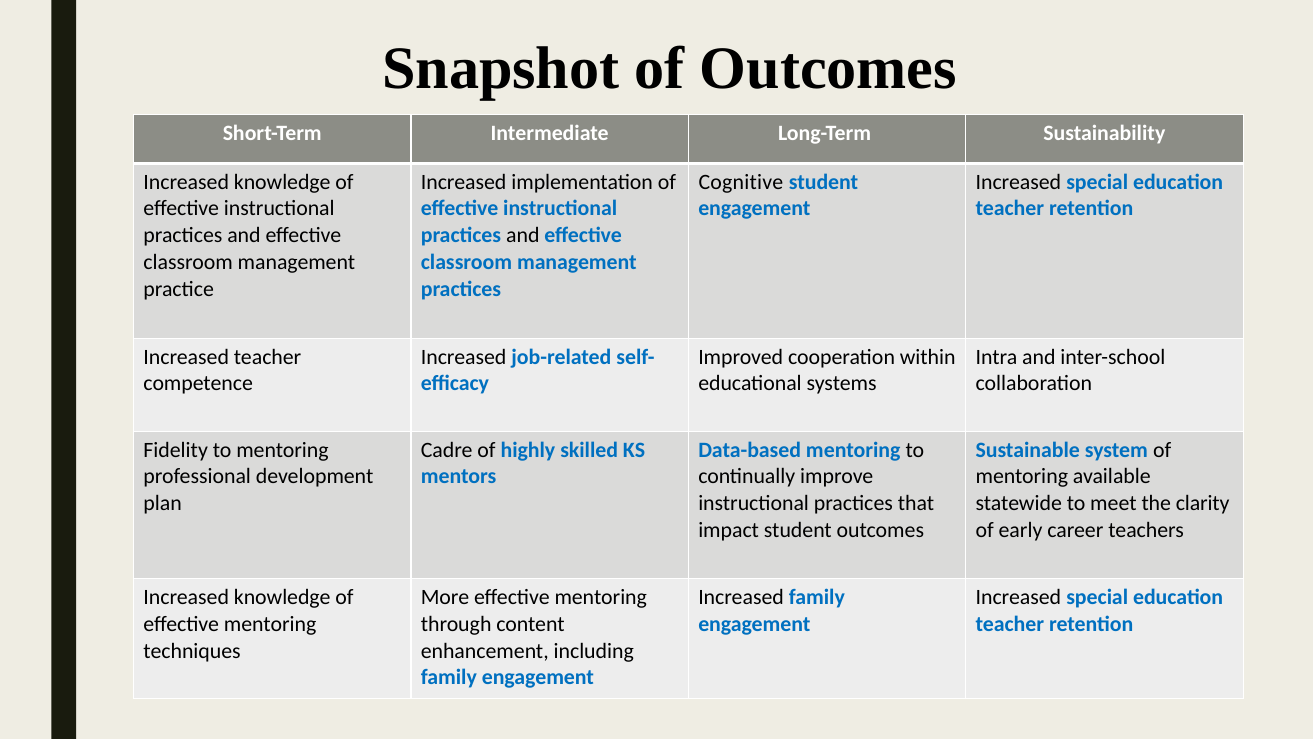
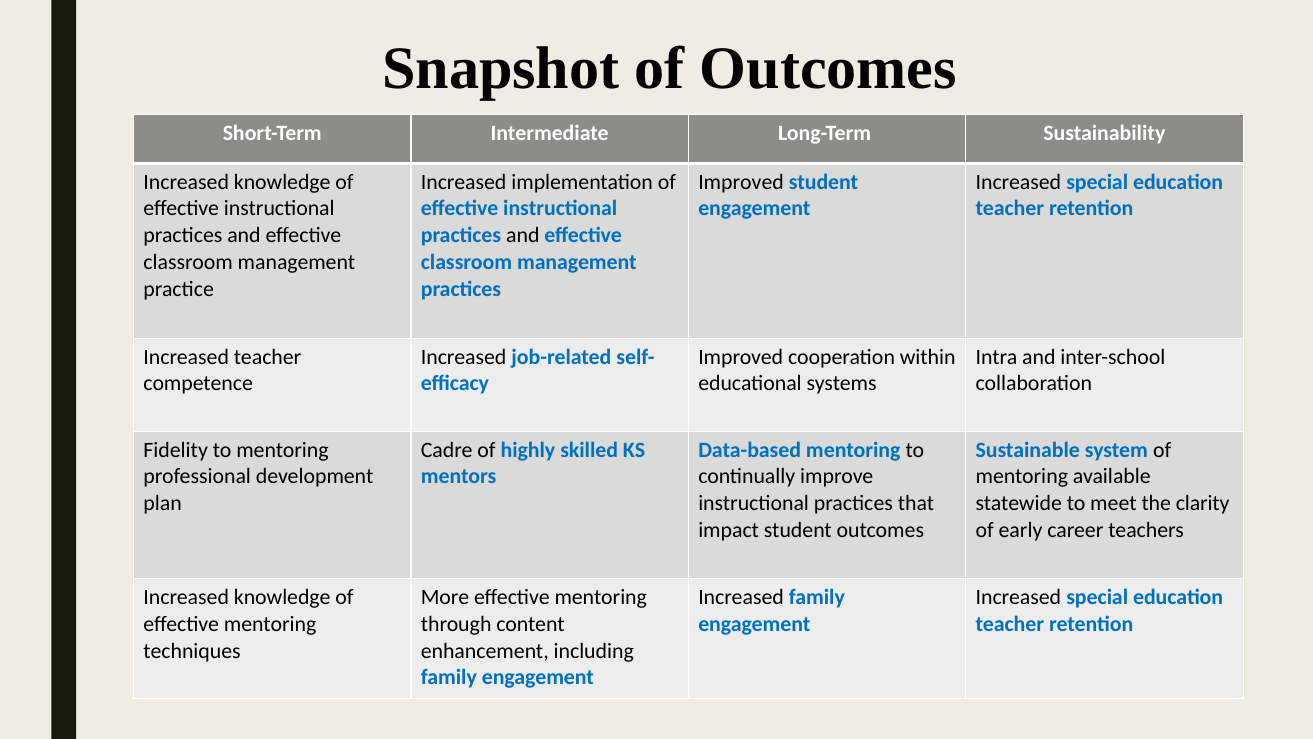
Cognitive at (741, 182): Cognitive -> Improved
